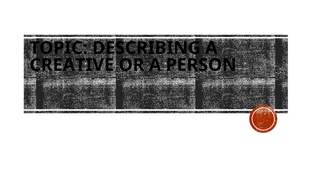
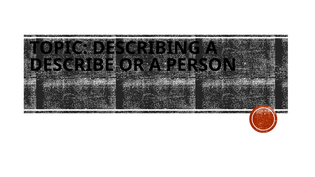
CREATIVE: CREATIVE -> DESCRIBE
